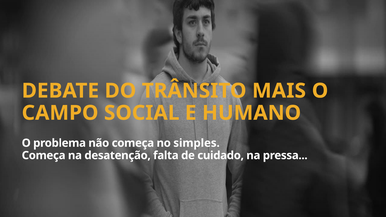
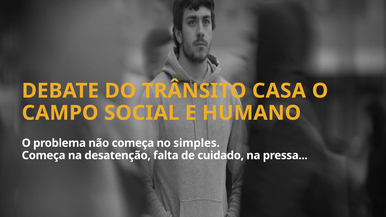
MAIS: MAIS -> CASA
